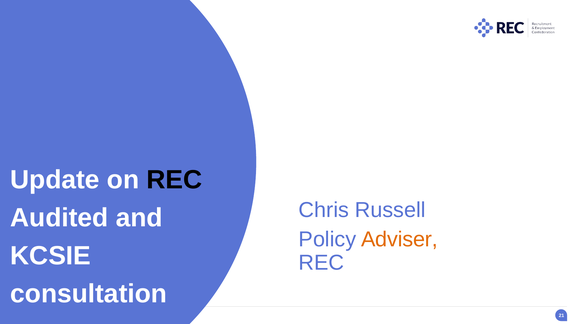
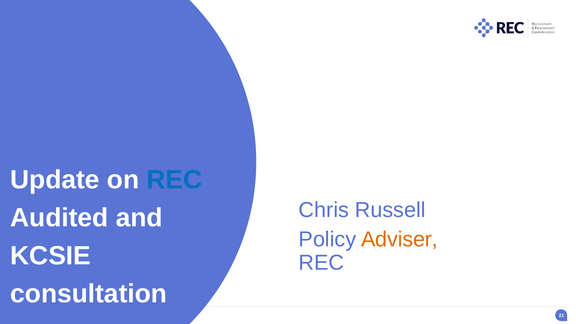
REC at (174, 180) colour: black -> blue
